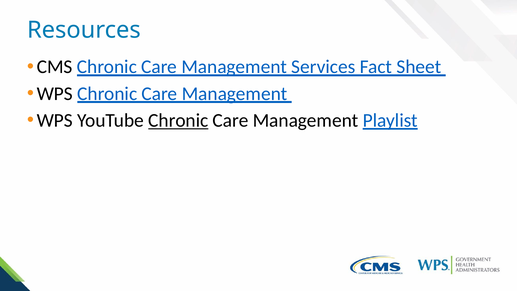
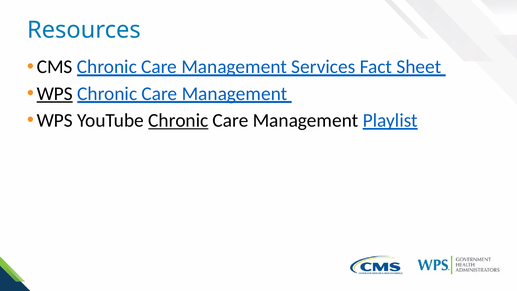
WPS at (55, 94) underline: none -> present
